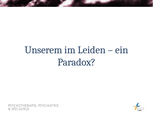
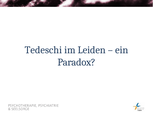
Unserem: Unserem -> Tedeschi
